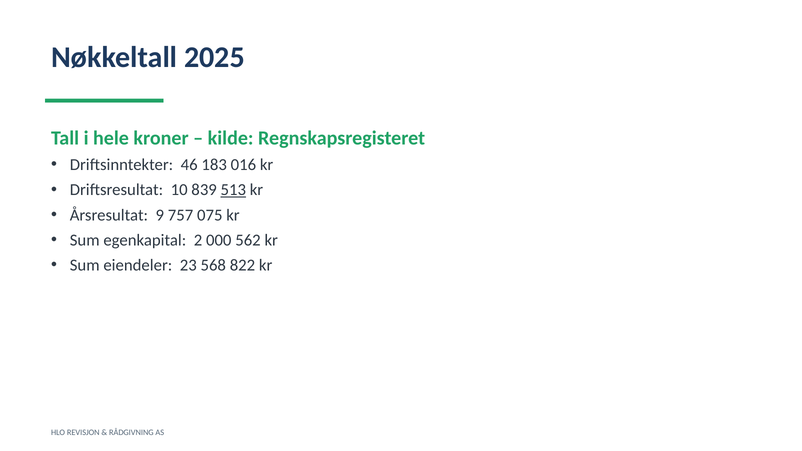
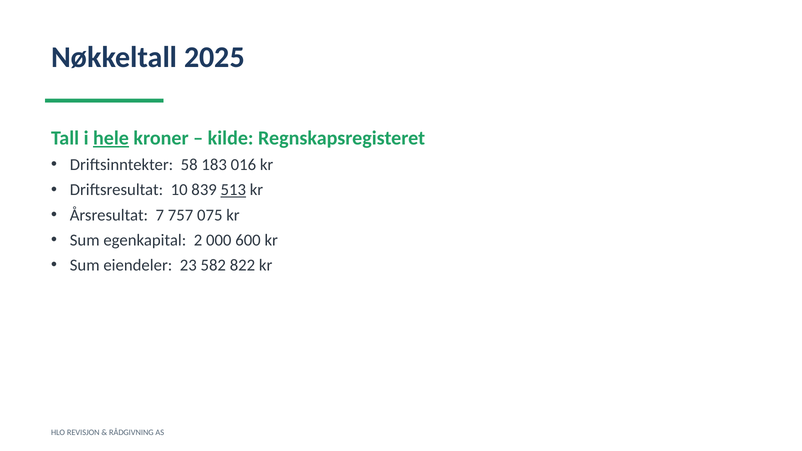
hele underline: none -> present
46: 46 -> 58
9: 9 -> 7
562: 562 -> 600
568: 568 -> 582
